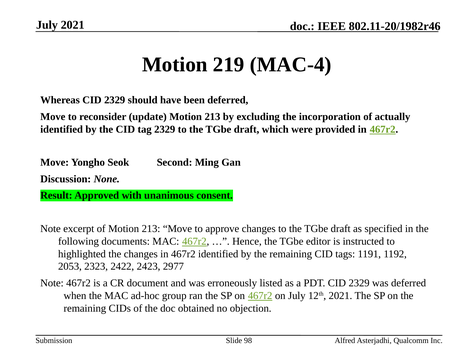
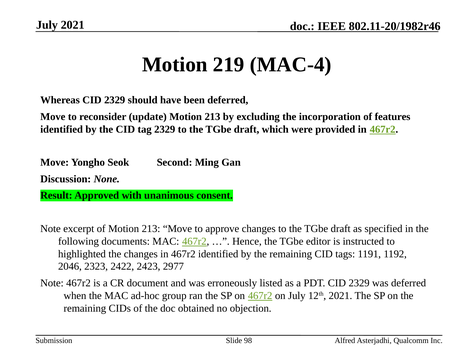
actually: actually -> features
2053: 2053 -> 2046
